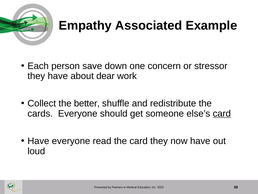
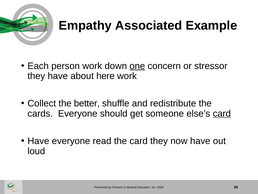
person save: save -> work
one underline: none -> present
dear: dear -> here
